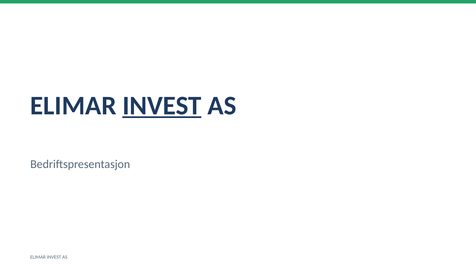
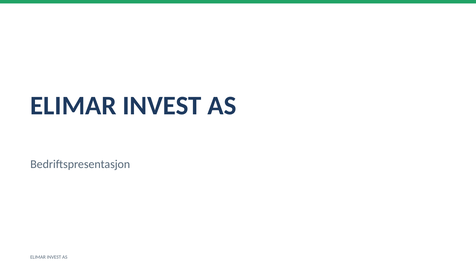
INVEST at (162, 106) underline: present -> none
